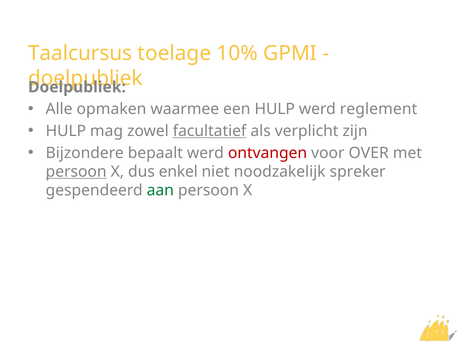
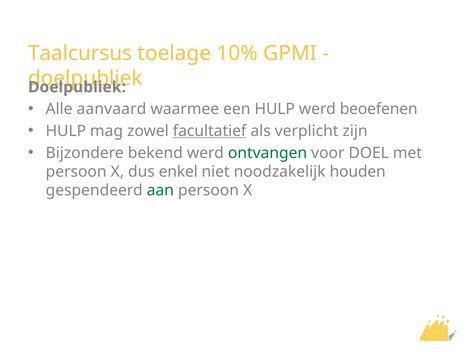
opmaken: opmaken -> aanvaard
reglement: reglement -> beoefenen
bepaalt: bepaalt -> bekend
ontvangen colour: red -> green
OVER: OVER -> DOEL
persoon at (76, 171) underline: present -> none
spreker: spreker -> houden
